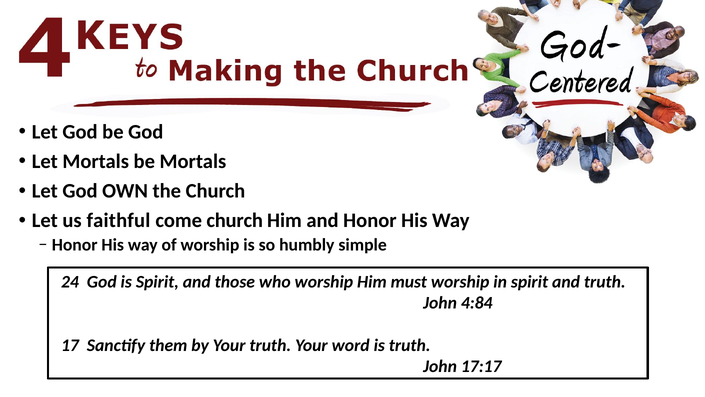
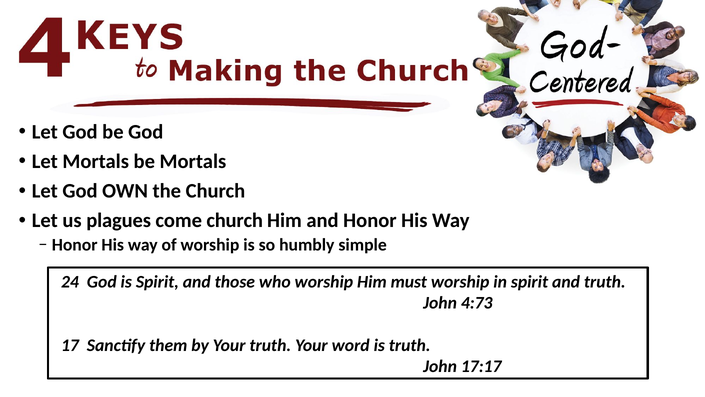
faithful: faithful -> plagues
4:84: 4:84 -> 4:73
